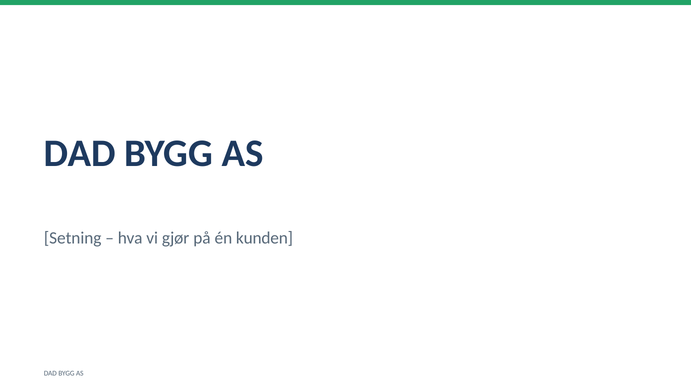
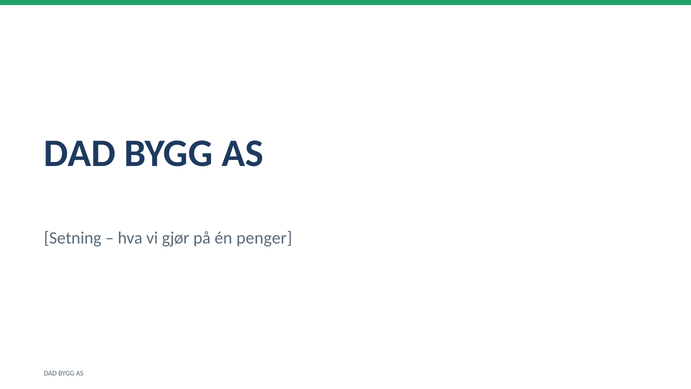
kunden: kunden -> penger
